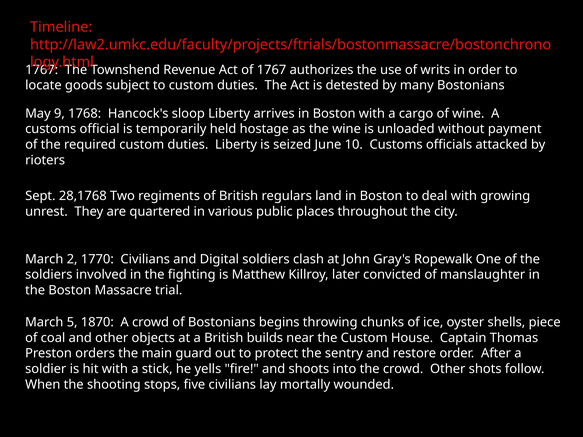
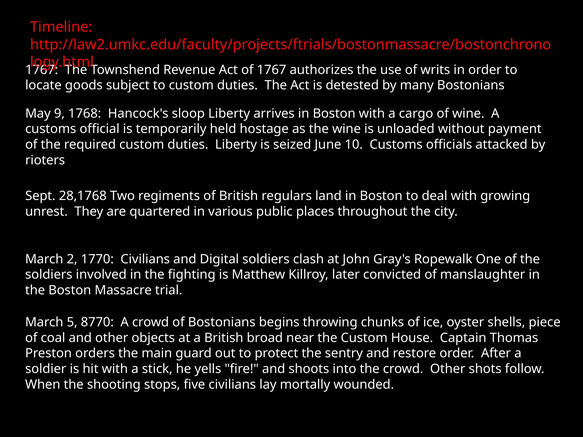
1870: 1870 -> 8770
builds: builds -> broad
